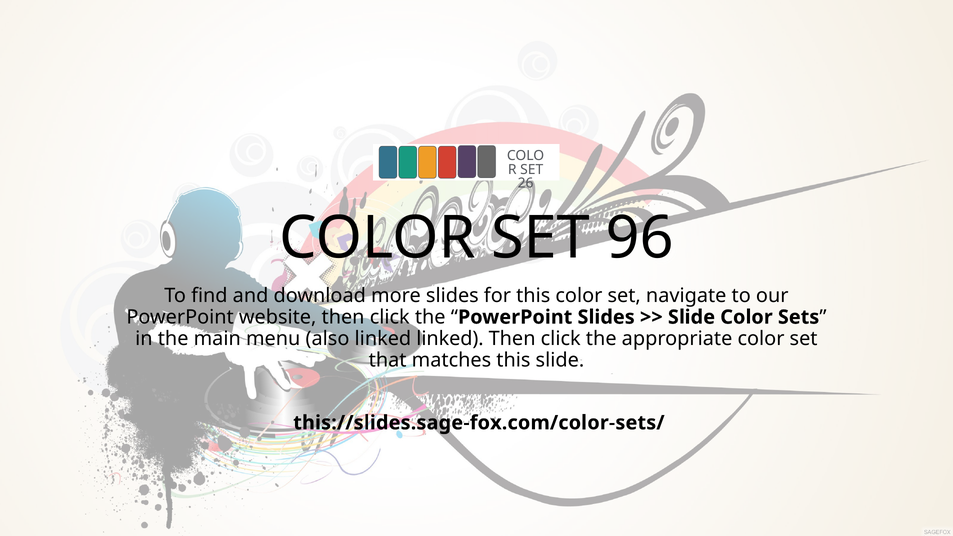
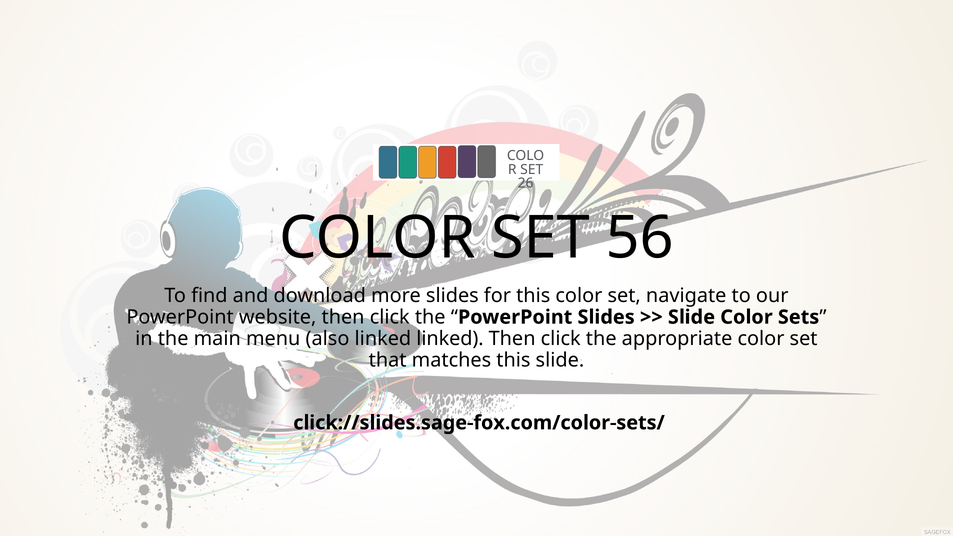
96: 96 -> 56
this://slides.sage-fox.com/color-sets/: this://slides.sage-fox.com/color-sets/ -> click://slides.sage-fox.com/color-sets/
